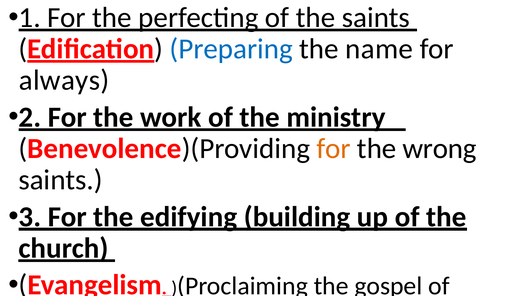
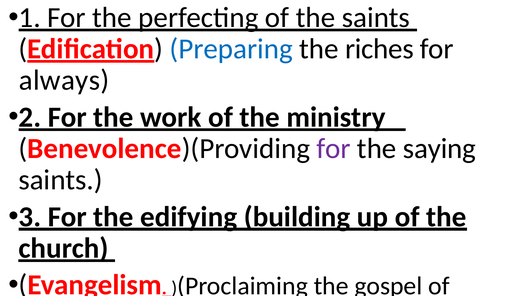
name: name -> riches
for at (334, 149) colour: orange -> purple
wrong: wrong -> saying
